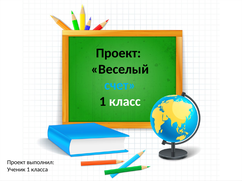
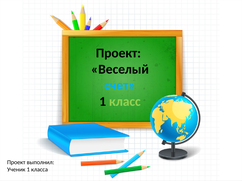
класс colour: white -> light green
